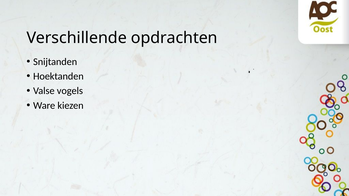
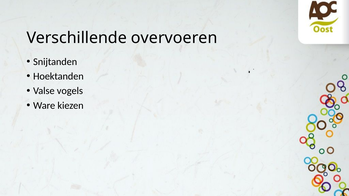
opdrachten: opdrachten -> overvoeren
